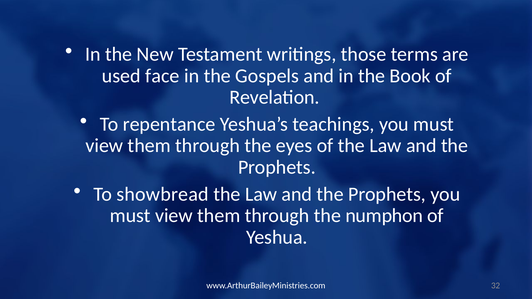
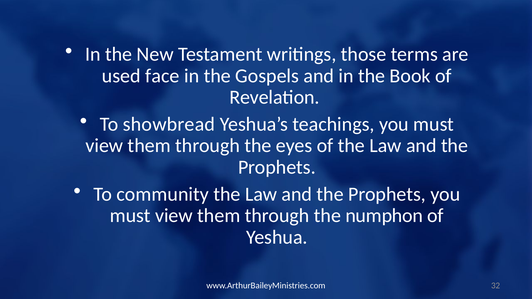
repentance: repentance -> showbread
showbread: showbread -> community
